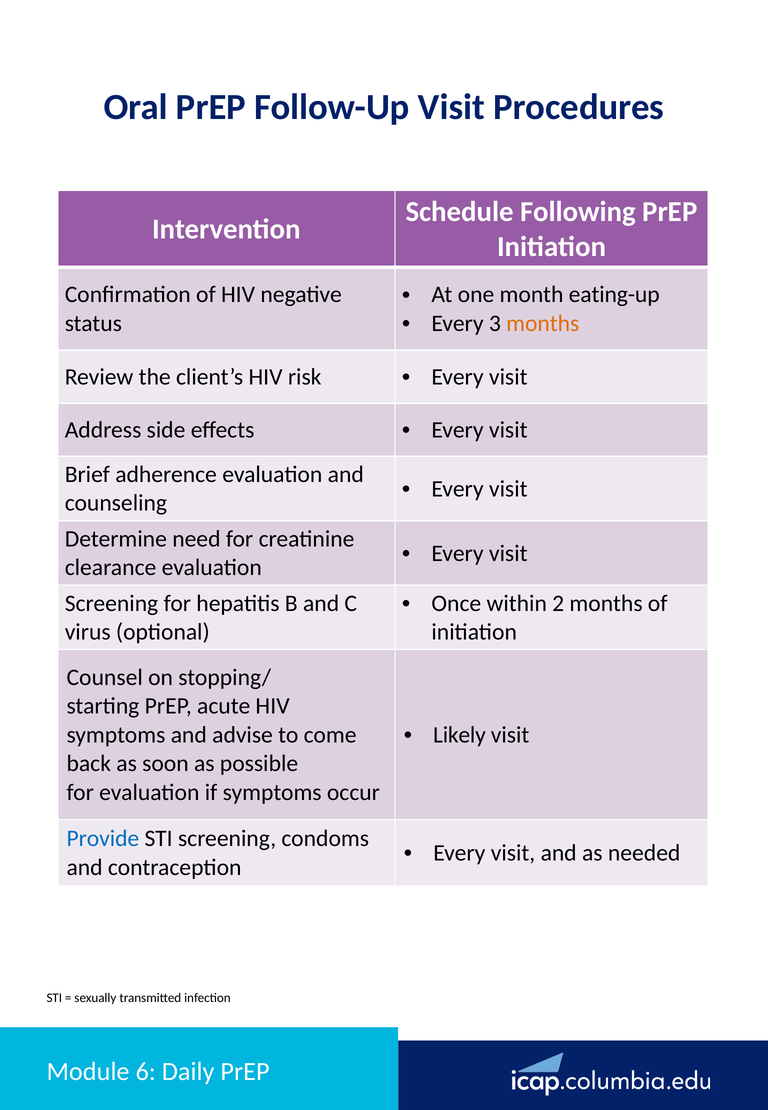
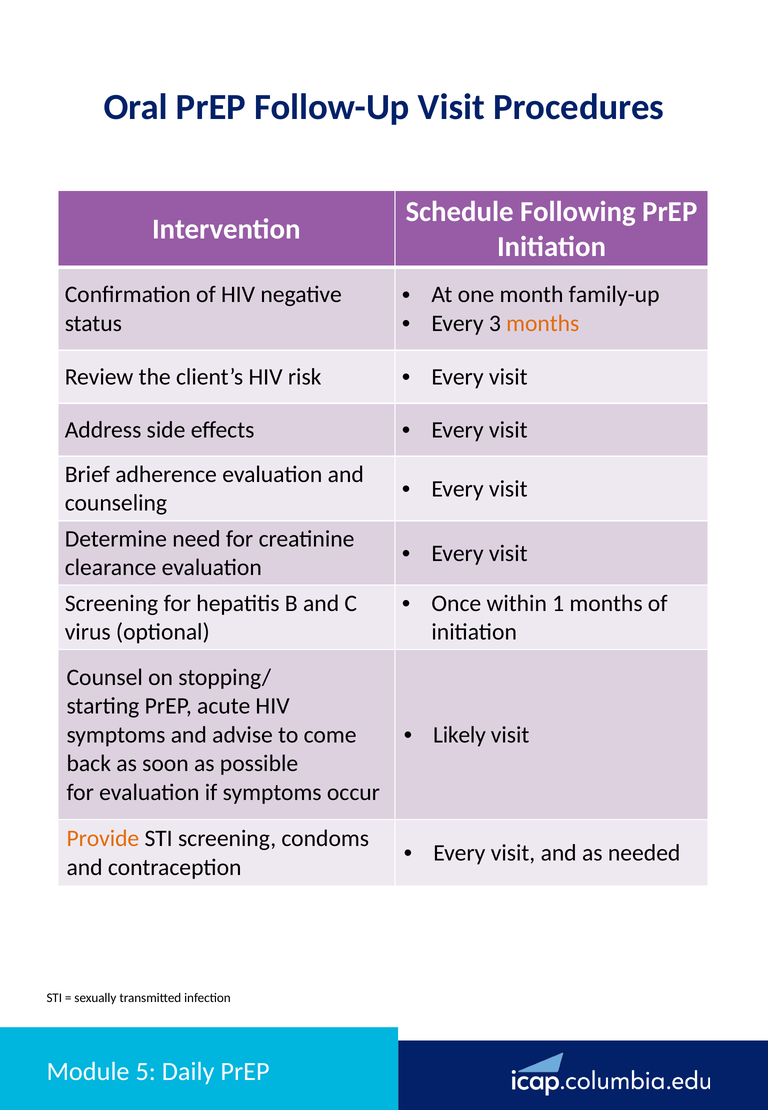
eating-up: eating-up -> family-up
2: 2 -> 1
Provide colour: blue -> orange
6: 6 -> 5
